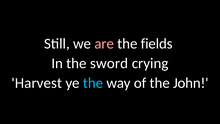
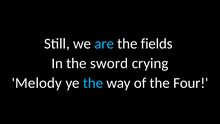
are colour: pink -> light blue
Harvest: Harvest -> Melody
John: John -> Four
